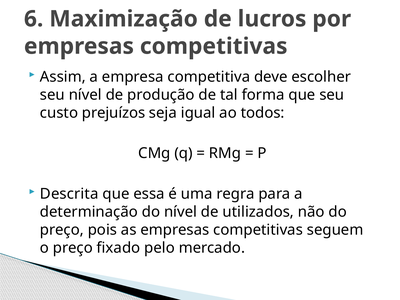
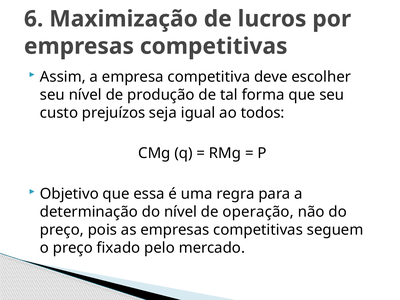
Descrita: Descrita -> Objetivo
utilizados: utilizados -> operação
